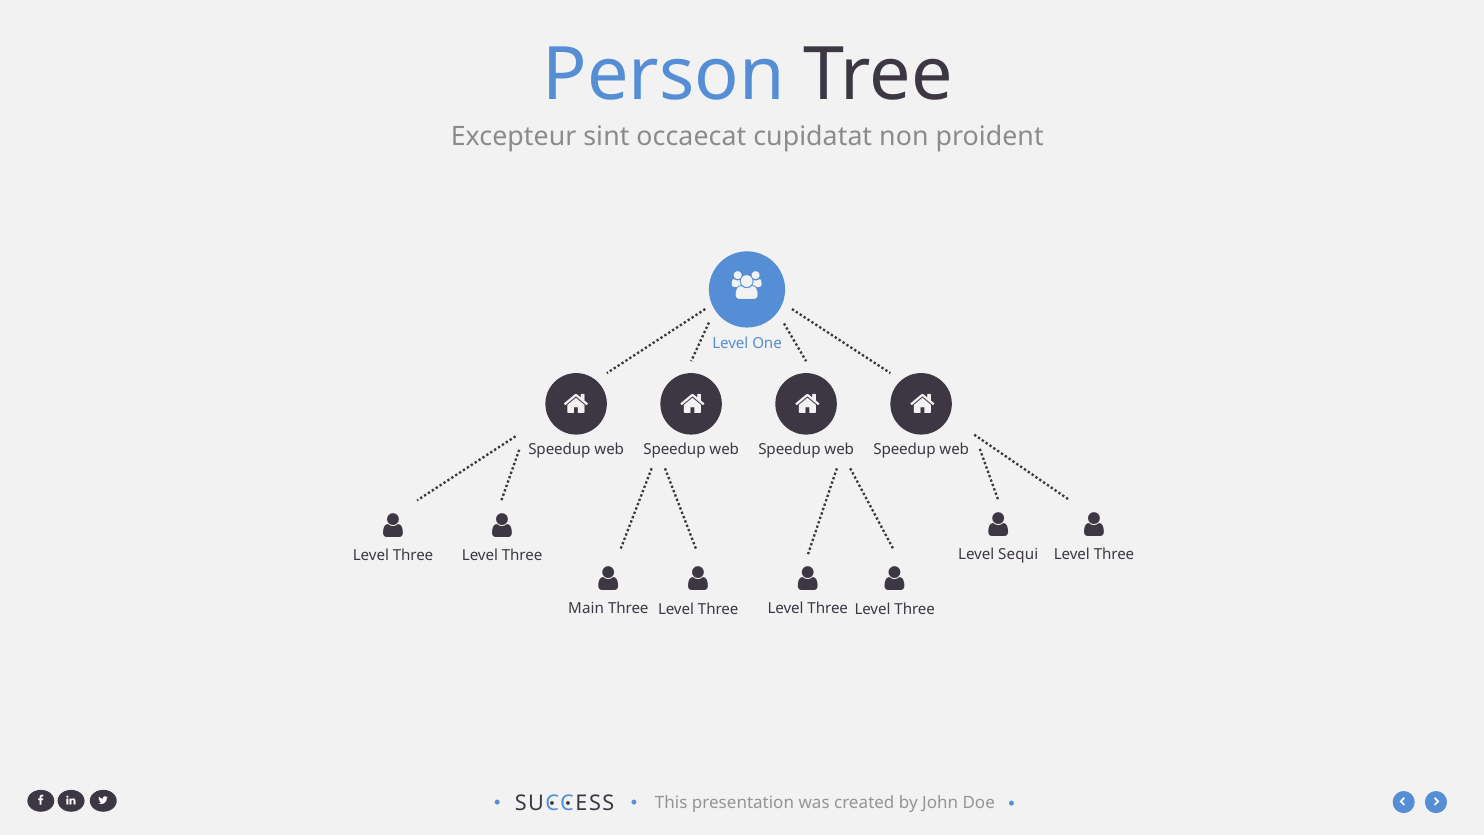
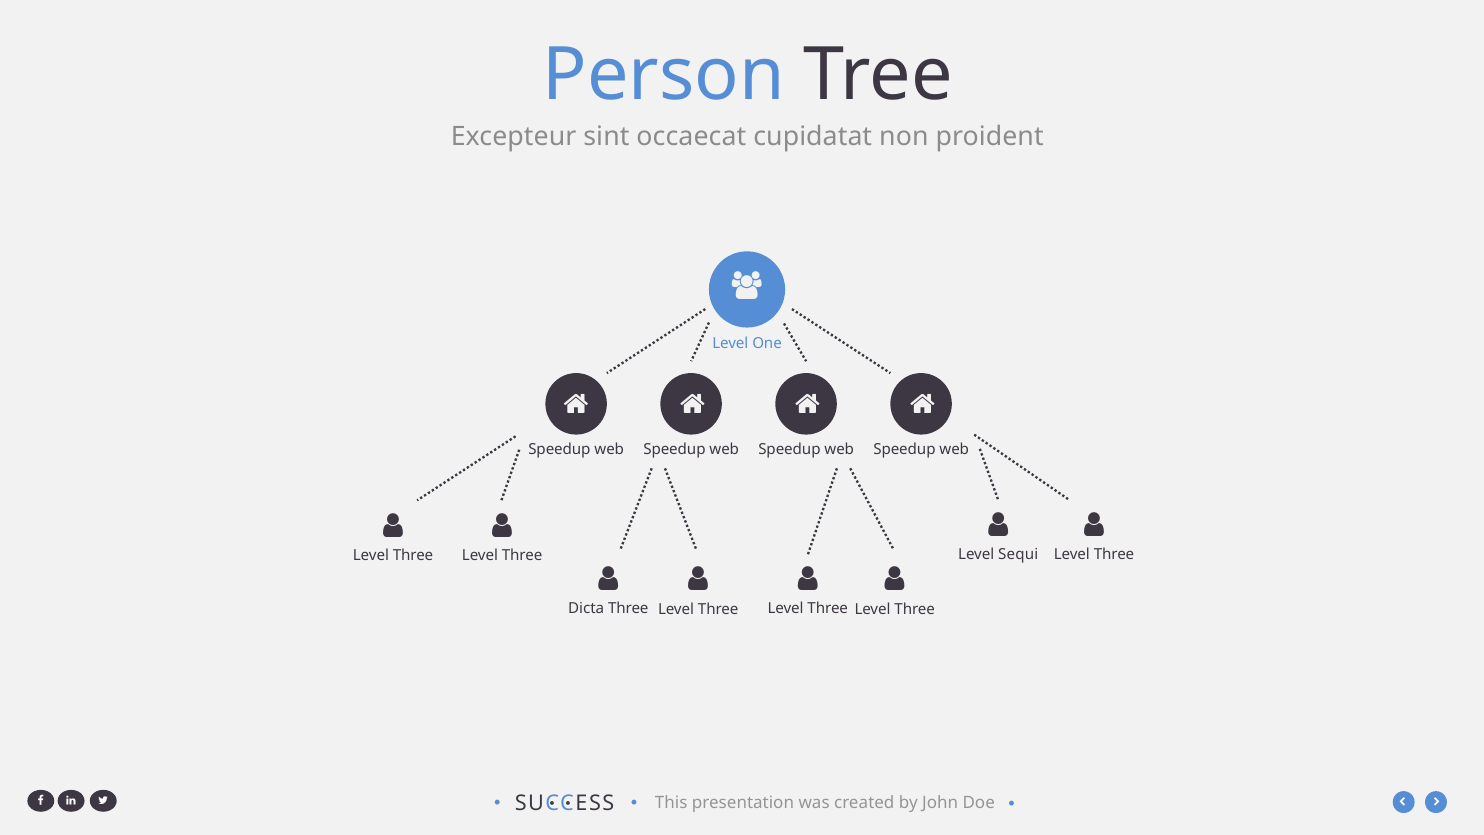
Main: Main -> Dicta
